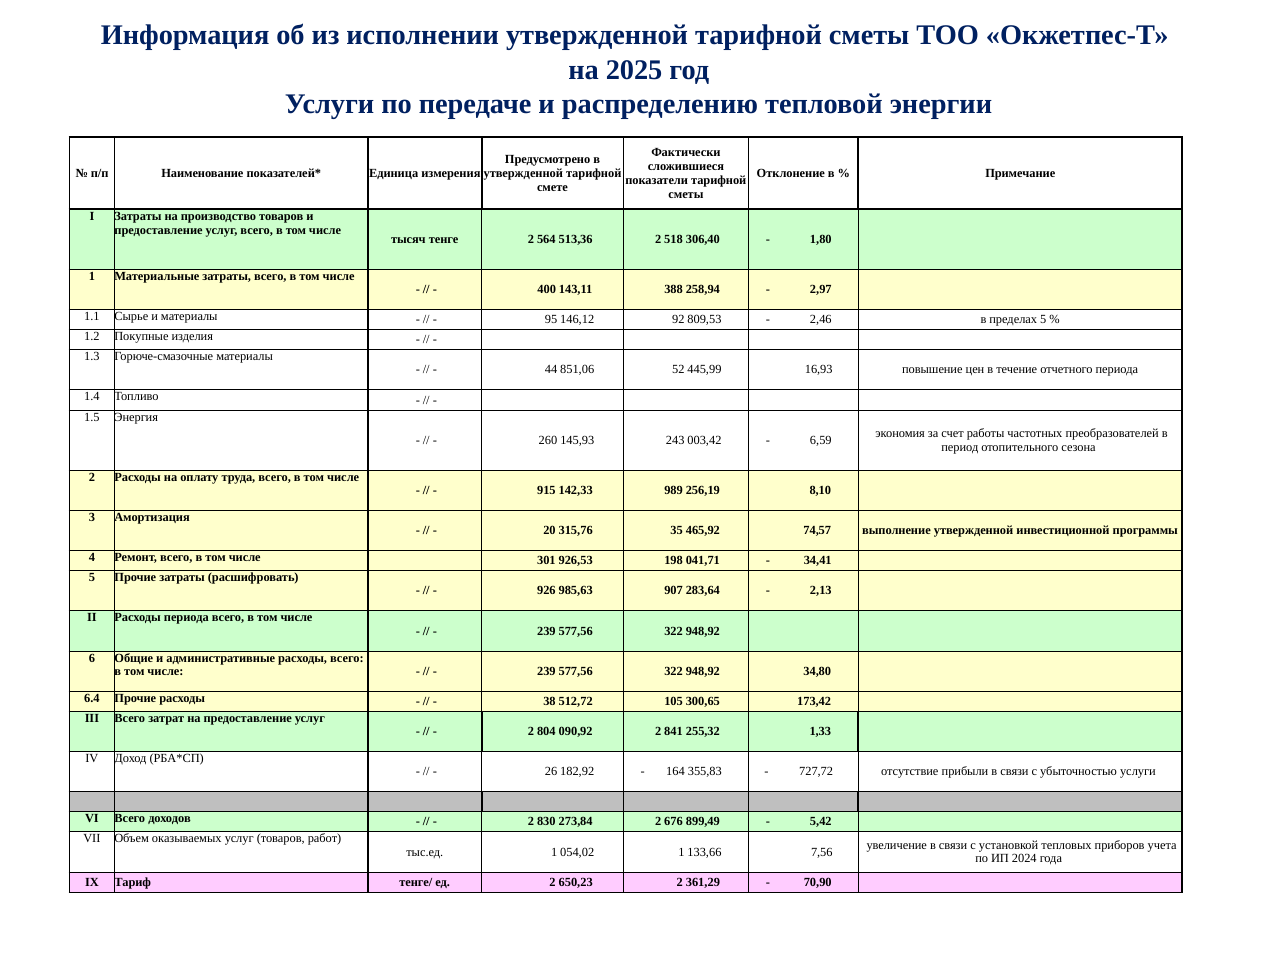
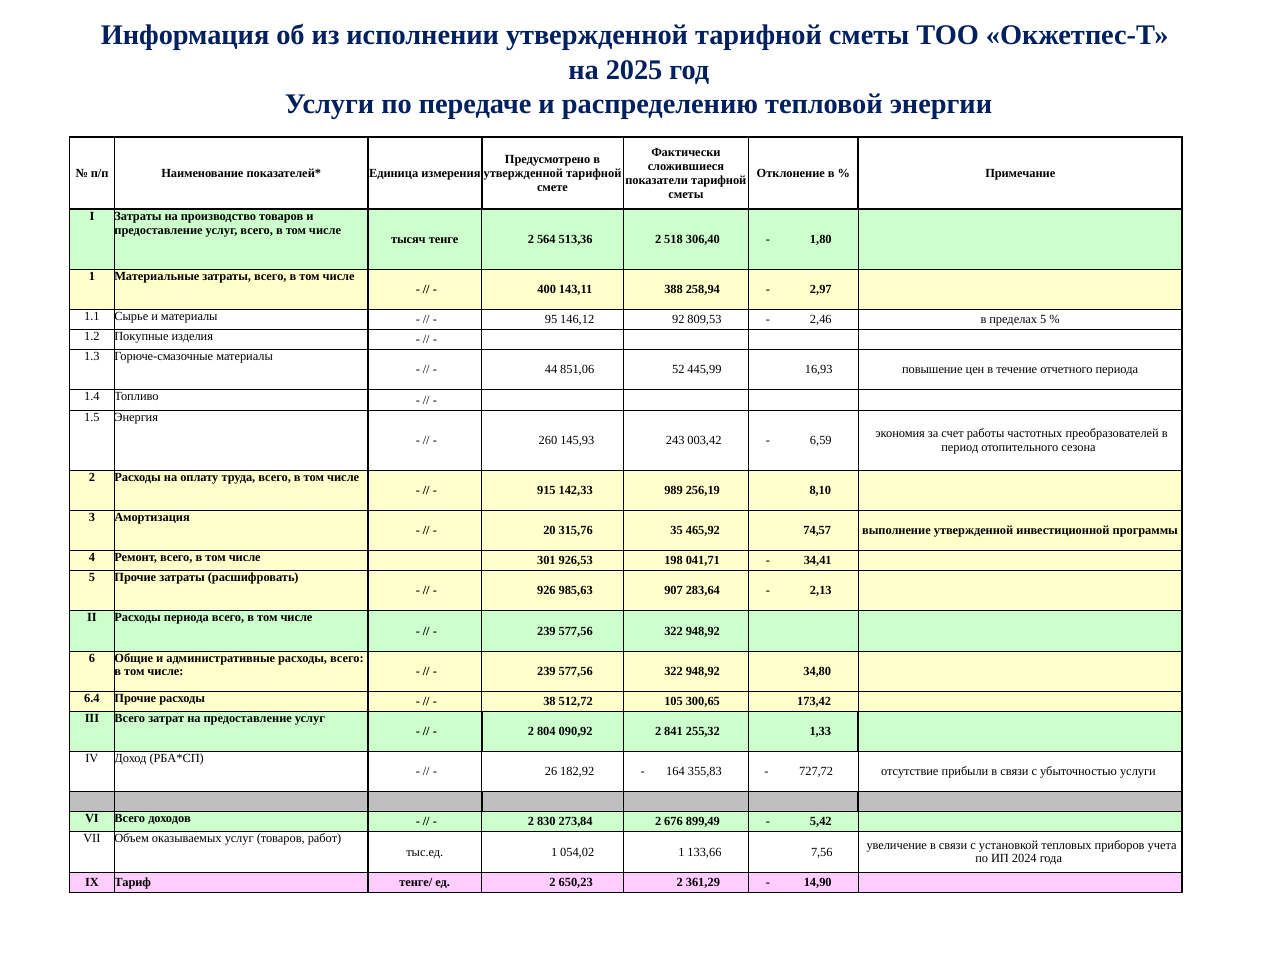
70,90: 70,90 -> 14,90
